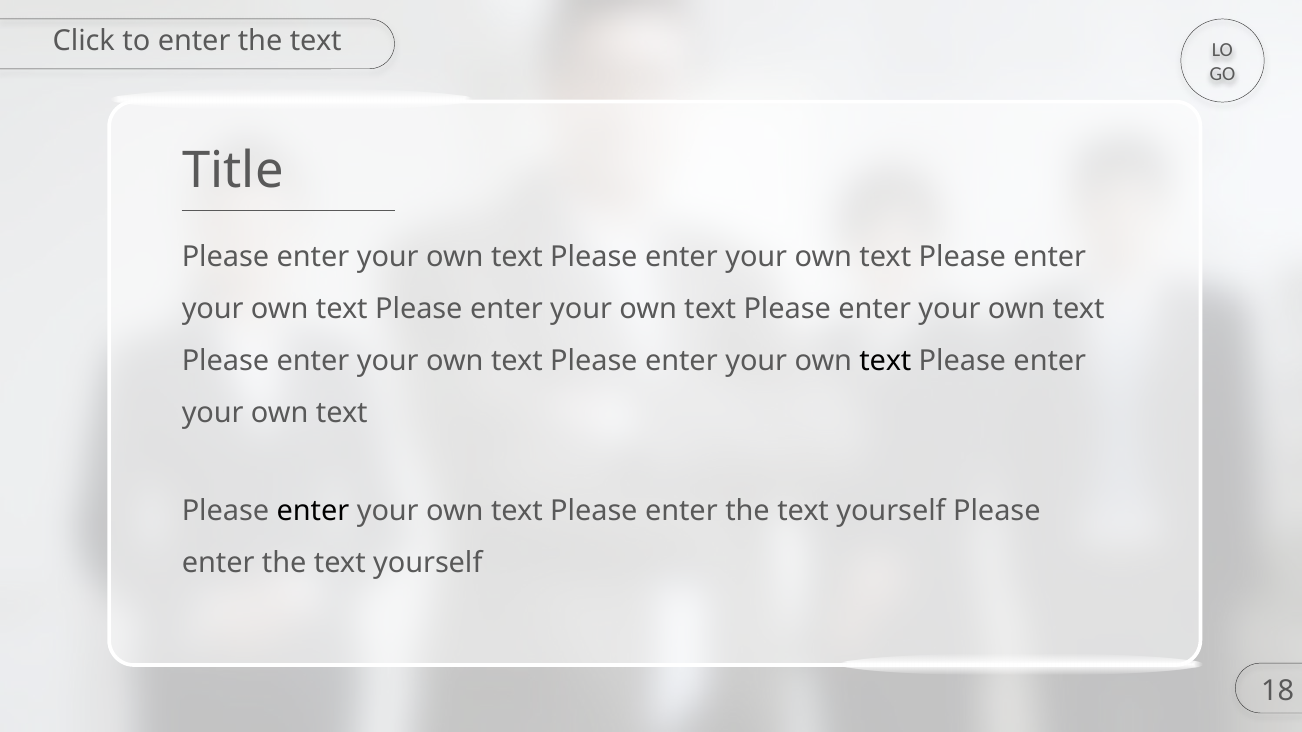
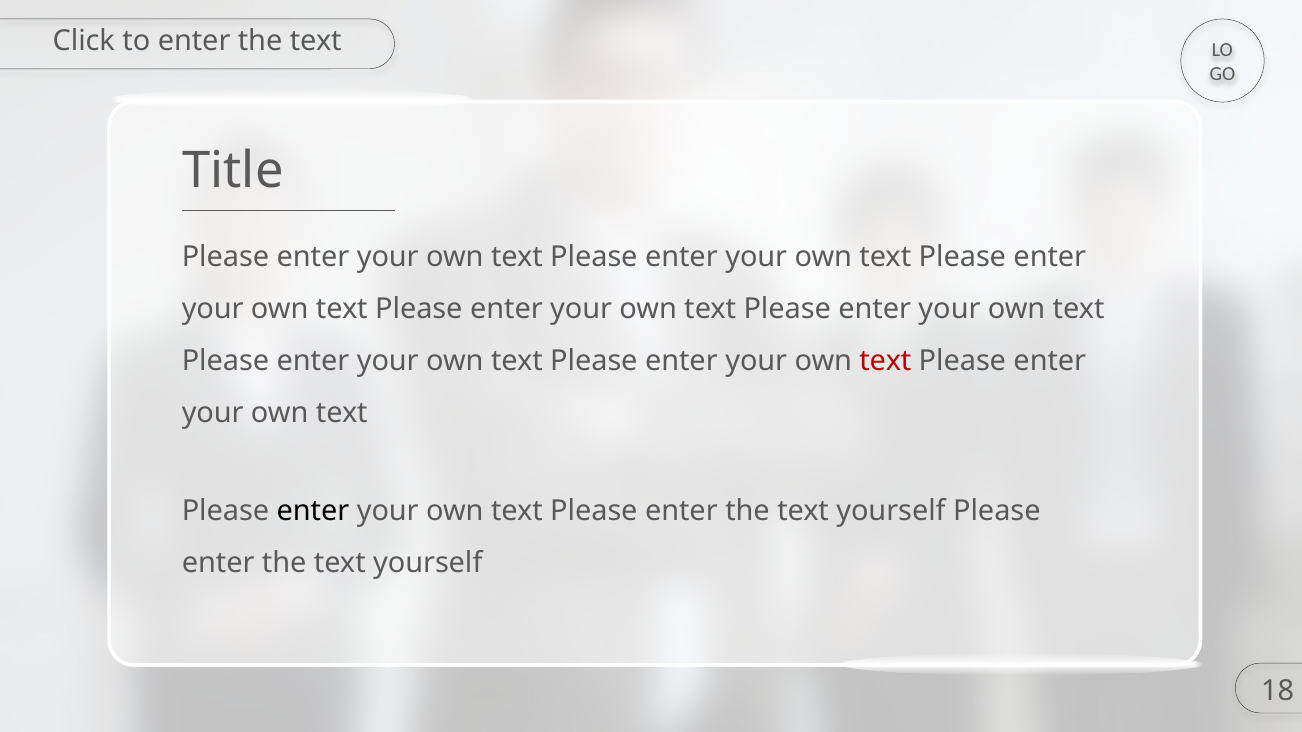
text at (885, 362) colour: black -> red
